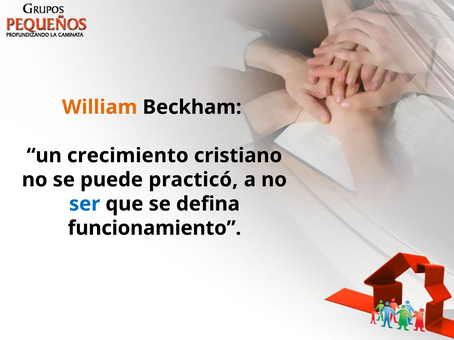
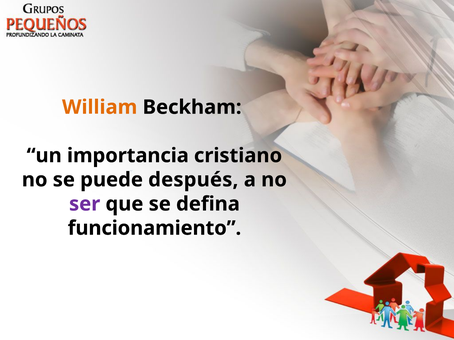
crecimiento: crecimiento -> importancia
practicó: practicó -> después
ser colour: blue -> purple
